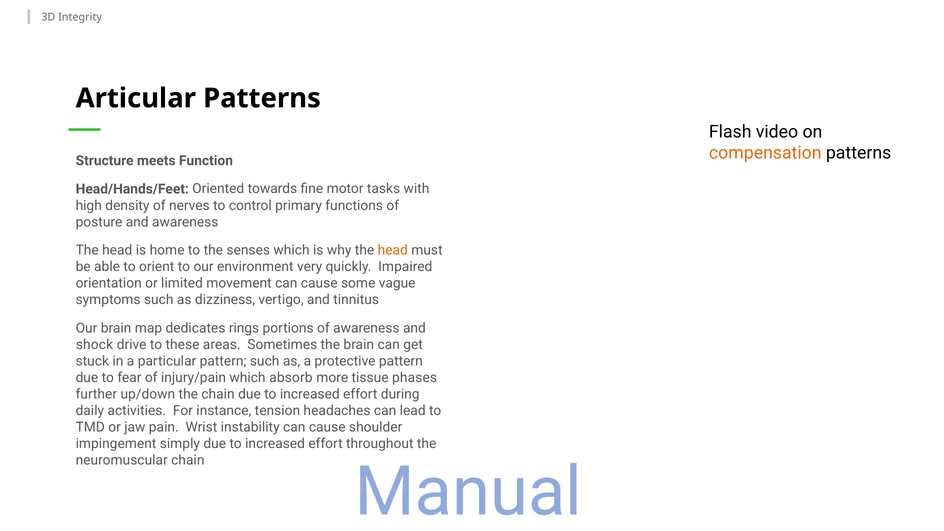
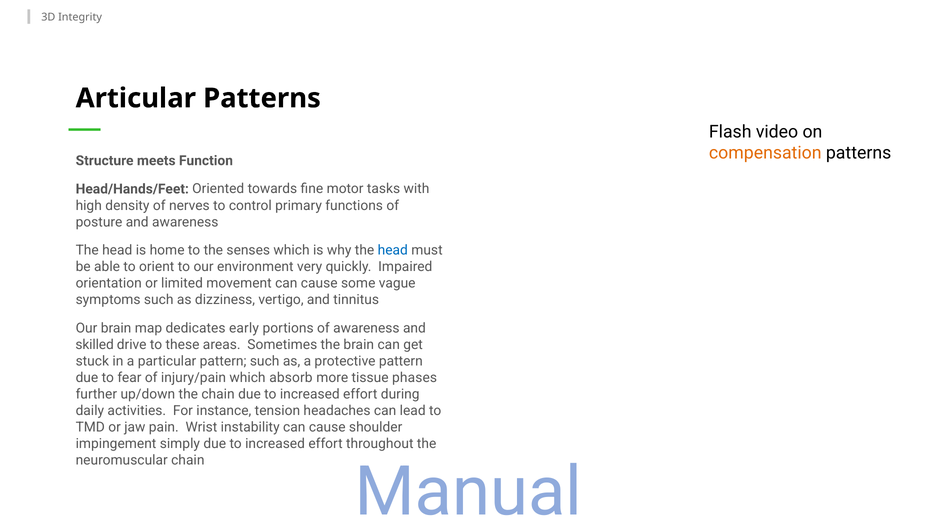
head at (393, 250) colour: orange -> blue
rings: rings -> early
shock: shock -> skilled
